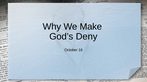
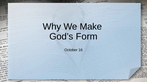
Deny: Deny -> Form
